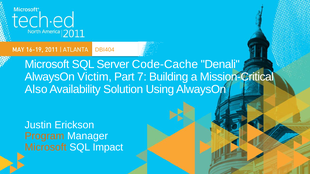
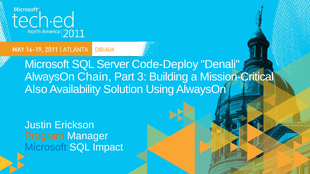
Code-Cache: Code-Cache -> Code-Deploy
Victim: Victim -> Chain
7: 7 -> 3
Microsoft at (46, 147) colour: orange -> blue
